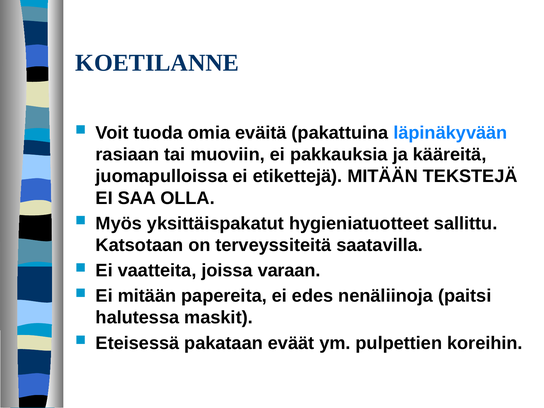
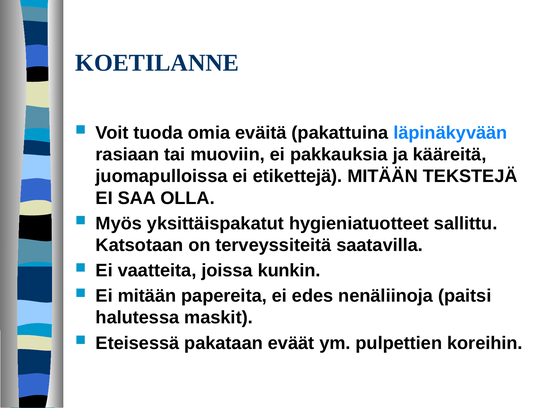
varaan: varaan -> kunkin
